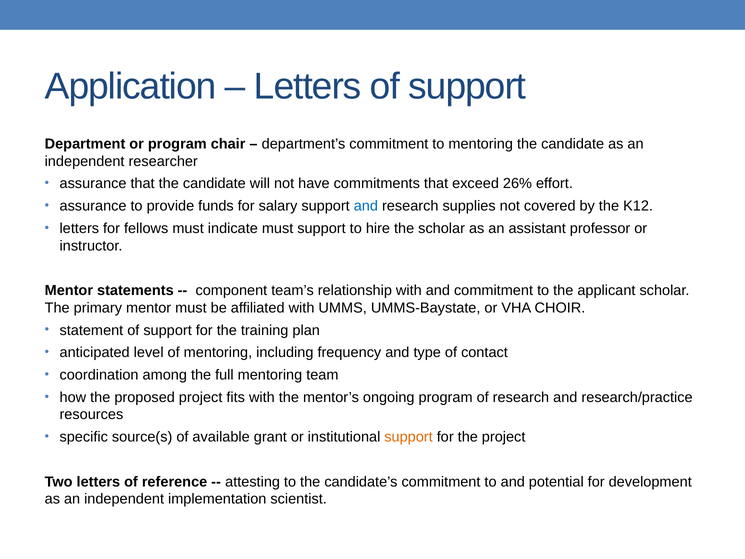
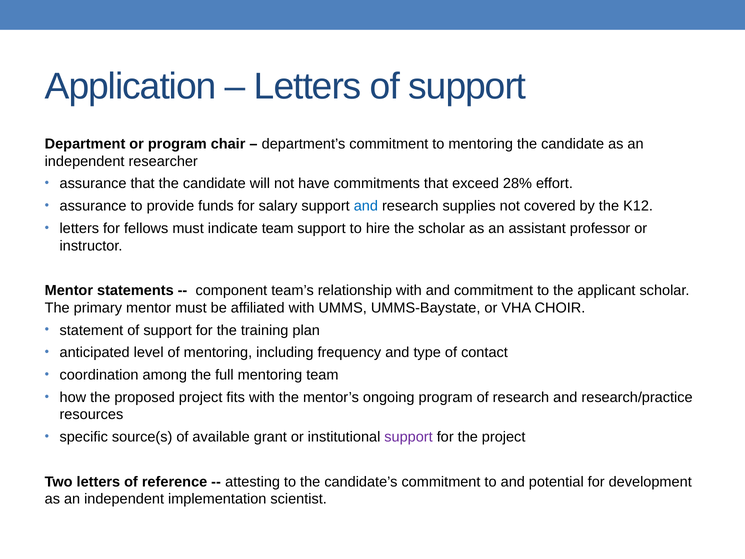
26%: 26% -> 28%
indicate must: must -> team
support at (409, 437) colour: orange -> purple
